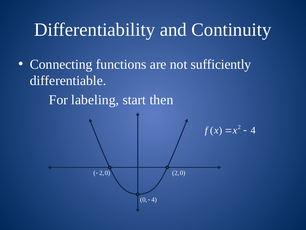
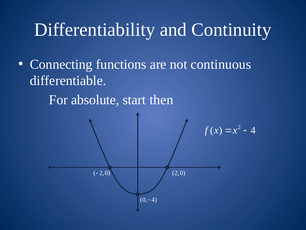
sufficiently: sufficiently -> continuous
labeling: labeling -> absolute
